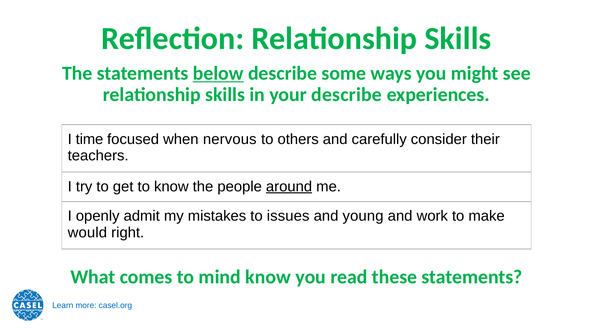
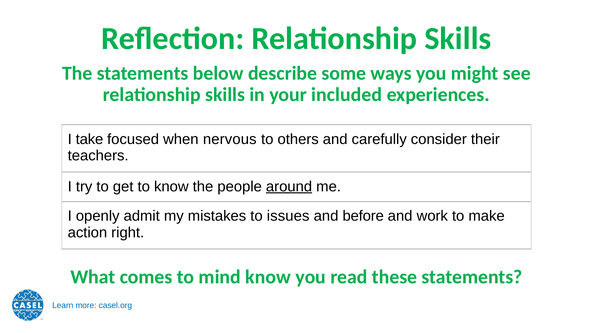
below underline: present -> none
your describe: describe -> included
time: time -> take
young: young -> before
would: would -> action
